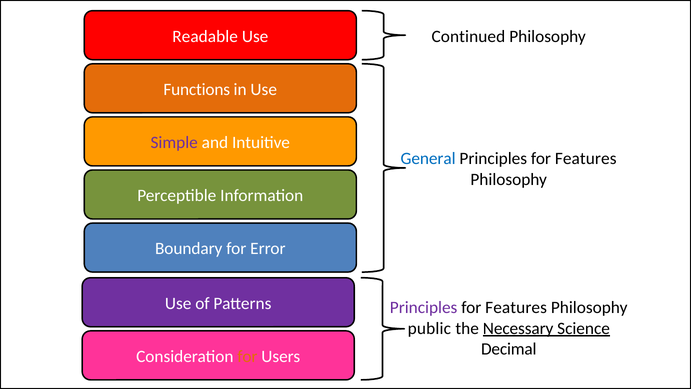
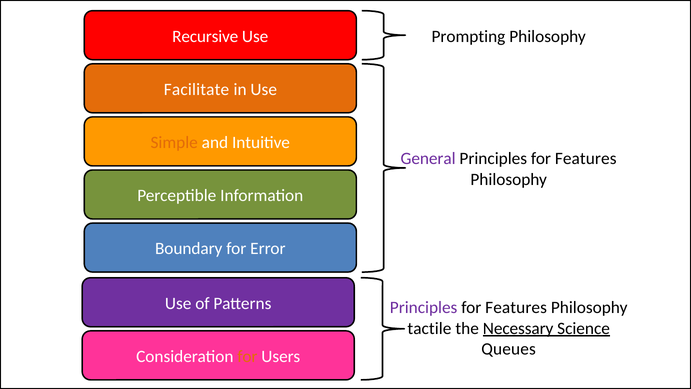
Readable: Readable -> Recursive
Continued: Continued -> Prompting
Functions: Functions -> Facilitate
Simple colour: purple -> orange
General colour: blue -> purple
public: public -> tactile
Decimal: Decimal -> Queues
